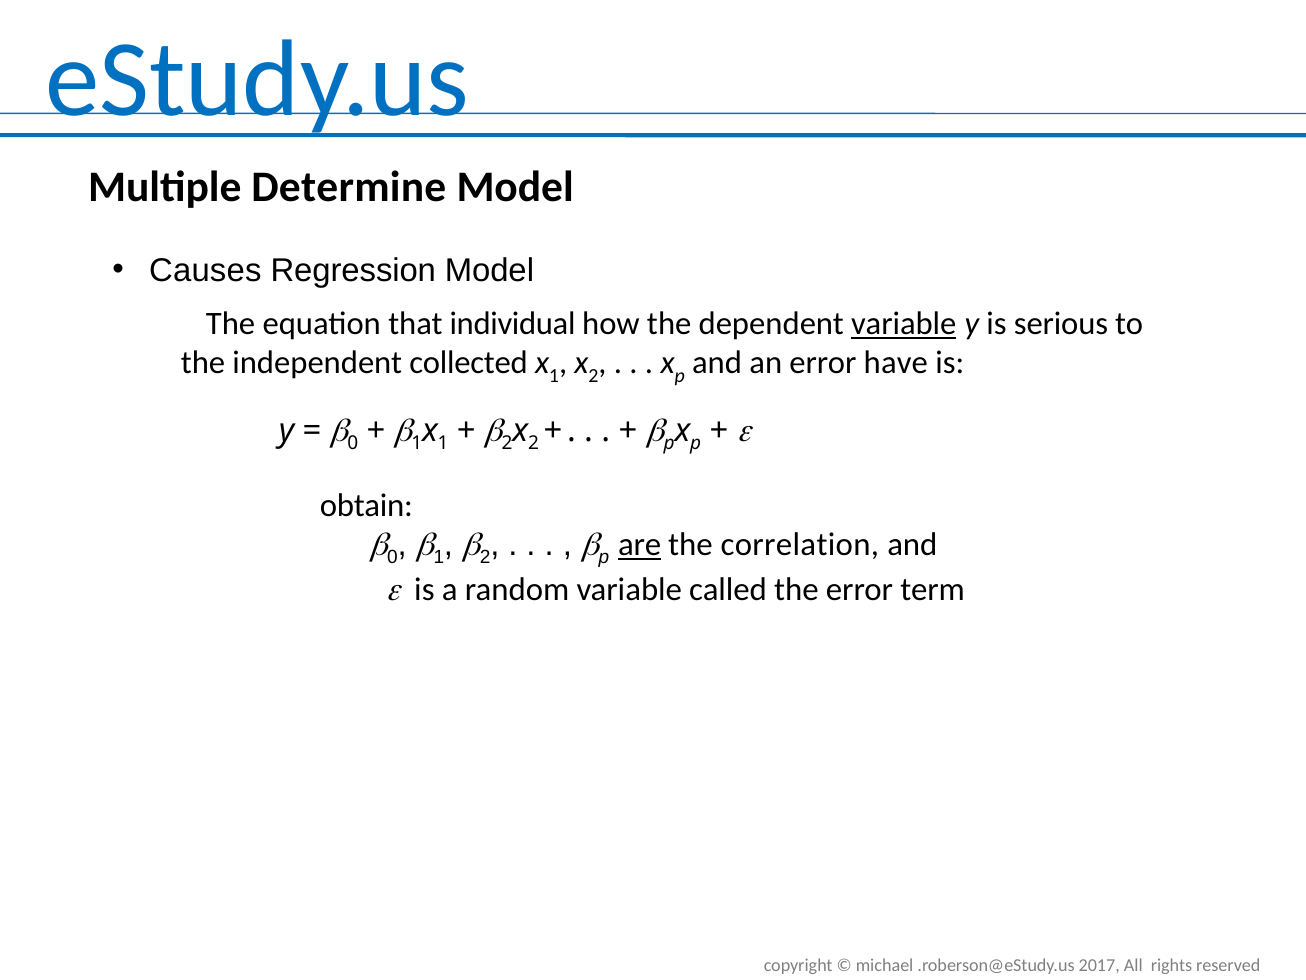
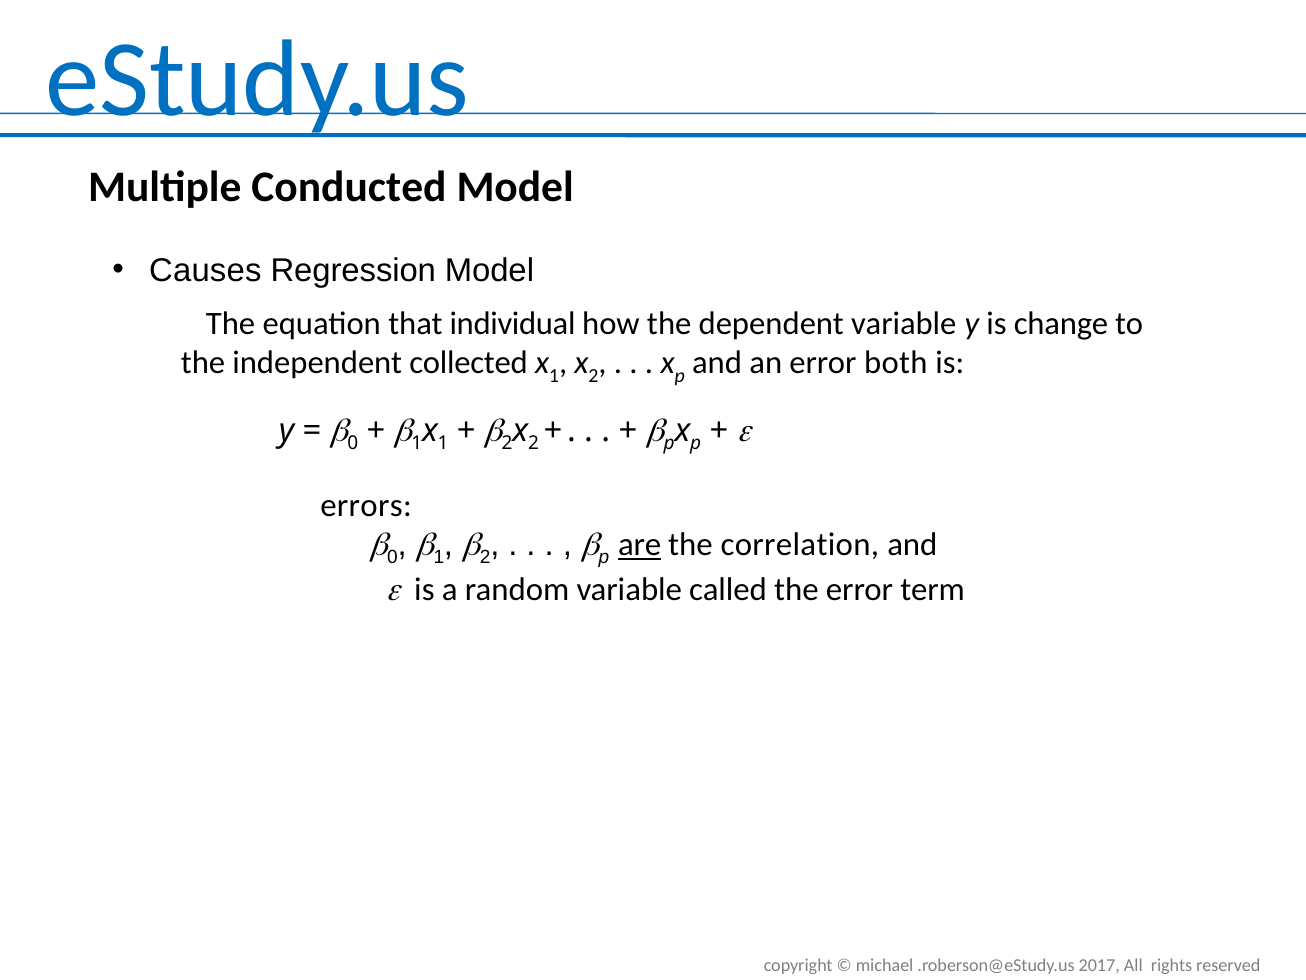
Determine: Determine -> Conducted
variable at (904, 323) underline: present -> none
serious: serious -> change
have: have -> both
obtain: obtain -> errors
